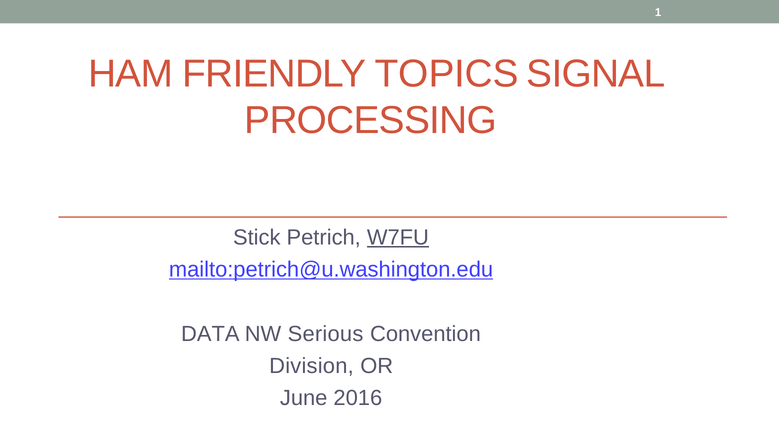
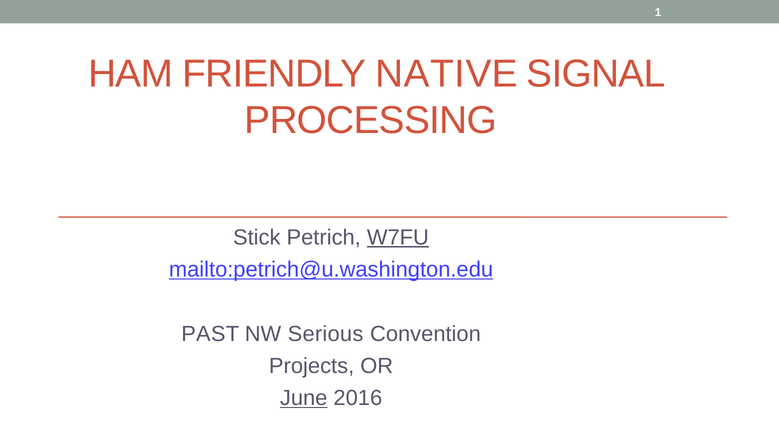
TOPICS: TOPICS -> NATIVE
DATA: DATA -> PAST
Division: Division -> Projects
June underline: none -> present
